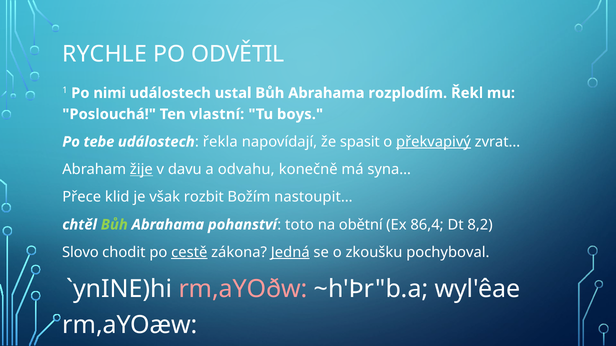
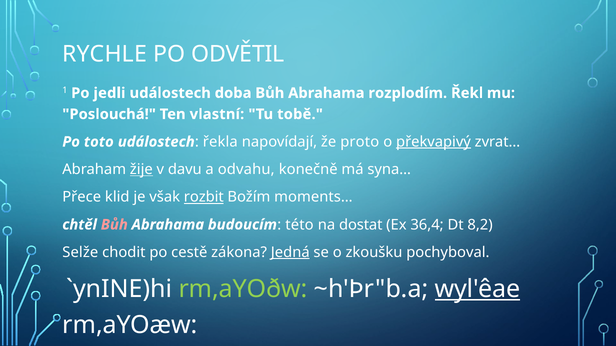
nimi: nimi -> jedli
ustal: ustal -> doba
boys: boys -> tobě
tebe: tebe -> toto
spasit: spasit -> proto
rozbit underline: none -> present
nastoupit…: nastoupit… -> moments…
Bůh at (114, 225) colour: light green -> pink
pohanství: pohanství -> budoucím
toto: toto -> této
obětní: obětní -> dostat
86,4: 86,4 -> 36,4
Slovo: Slovo -> Selže
cestě underline: present -> none
rm,aYOðw colour: pink -> light green
wyl'êae underline: none -> present
